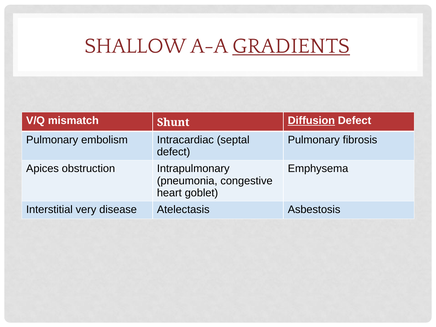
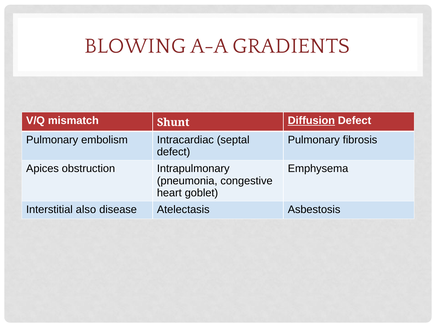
SHALLOW: SHALLOW -> BLOWING
GRADIENTS underline: present -> none
very: very -> also
